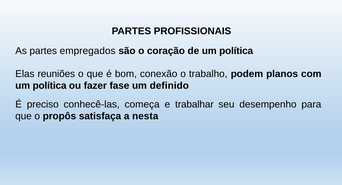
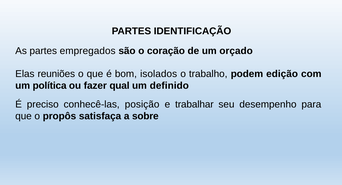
PROFISSIONAIS: PROFISSIONAIS -> IDENTIFICAÇÃO
de um política: política -> orçado
conexão: conexão -> isolados
planos: planos -> edição
fase: fase -> qual
começa: começa -> posição
nesta: nesta -> sobre
